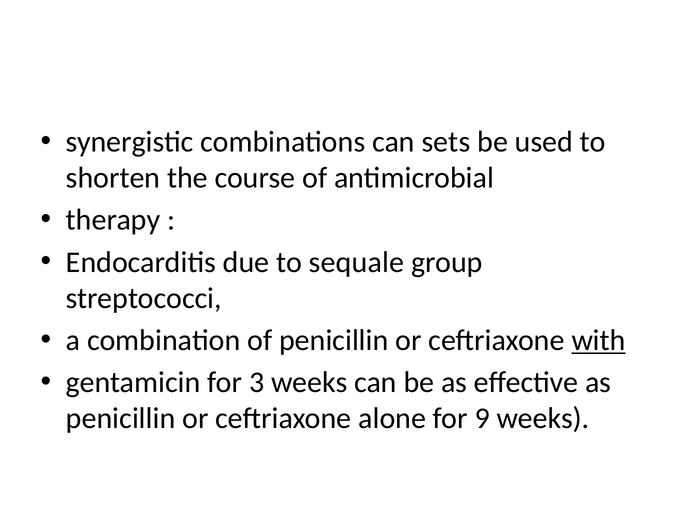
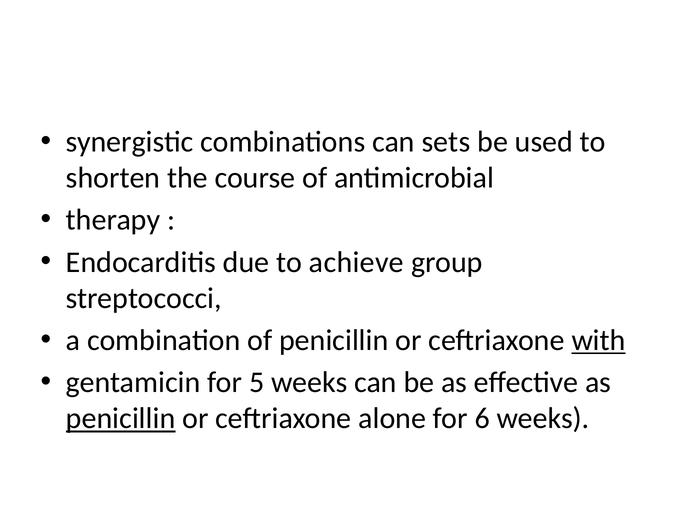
sequale: sequale -> achieve
3: 3 -> 5
penicillin at (121, 419) underline: none -> present
9: 9 -> 6
